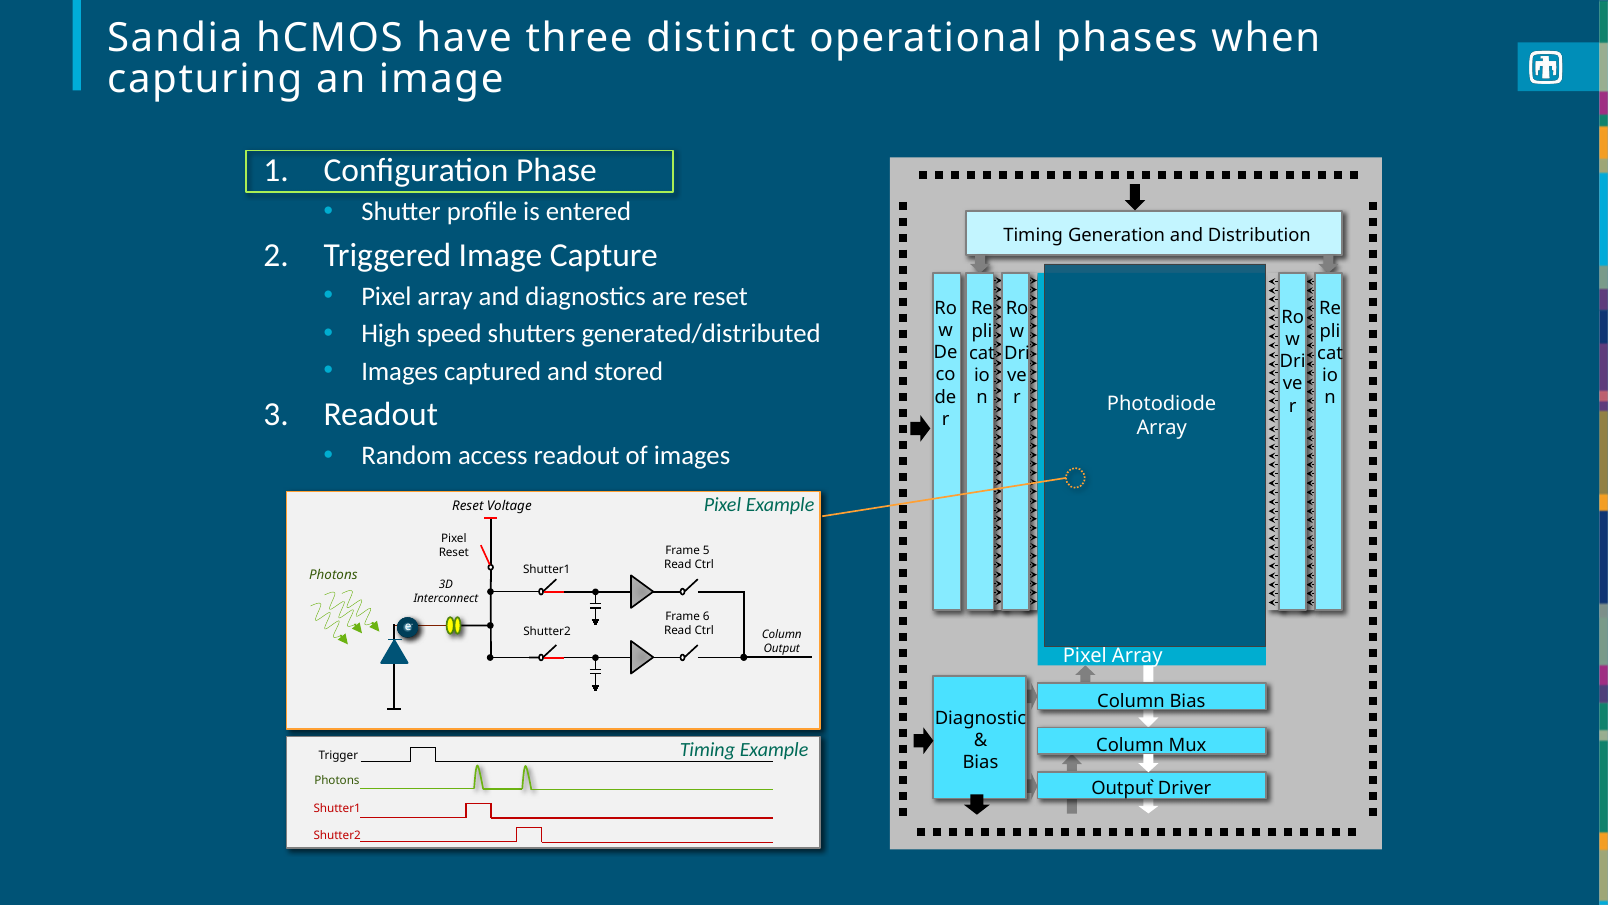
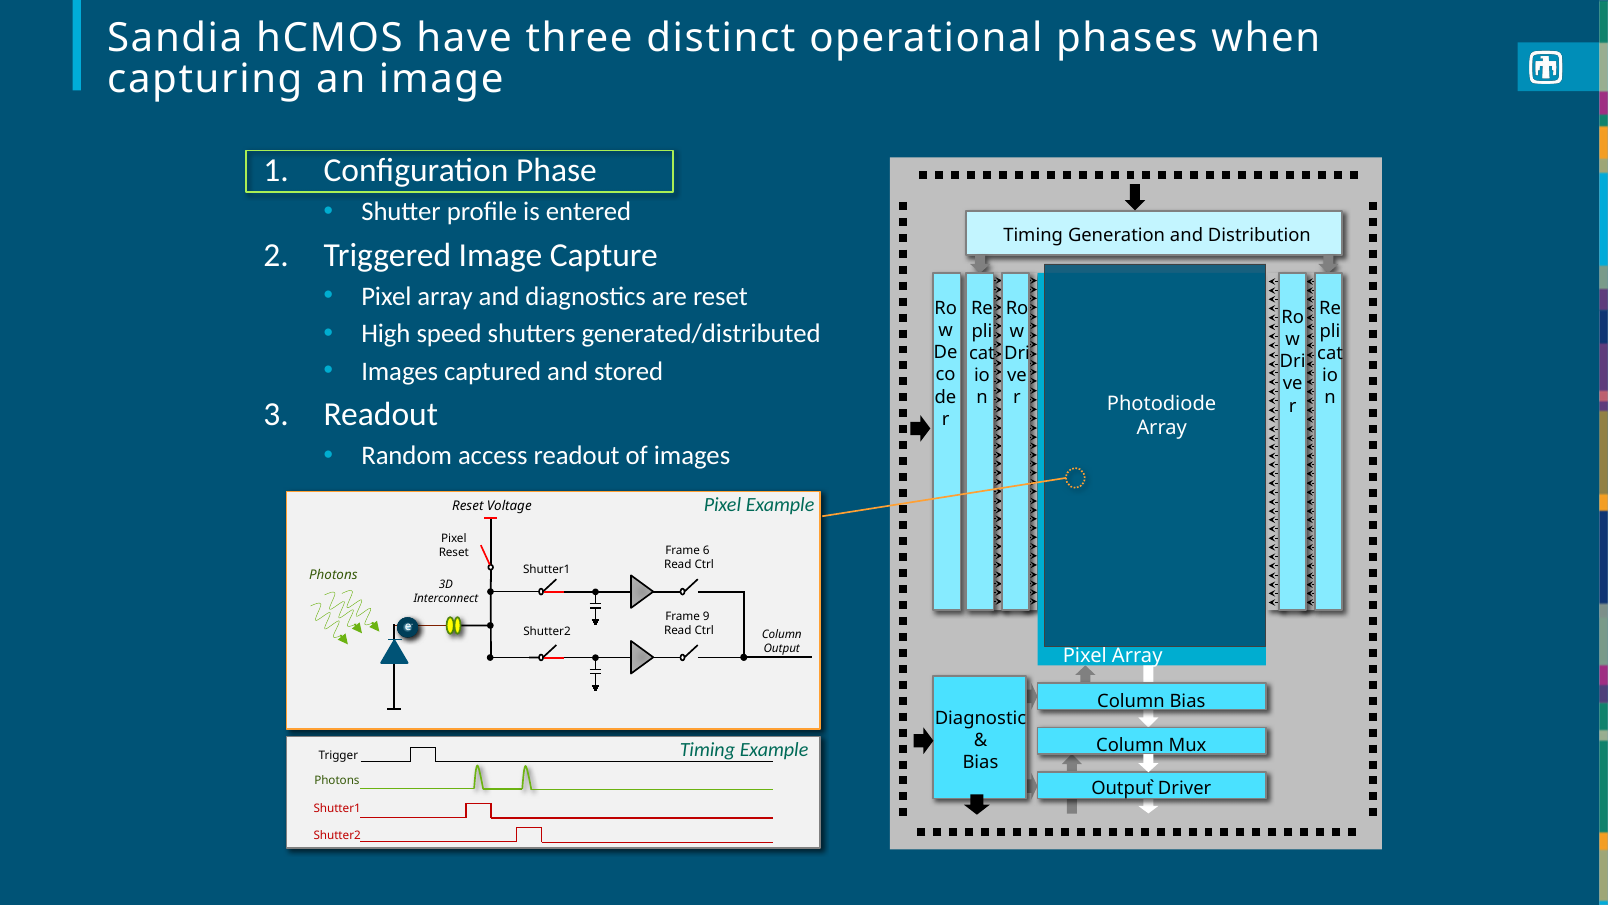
5: 5 -> 6
6: 6 -> 9
